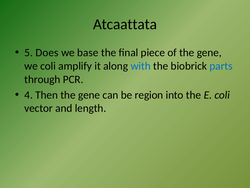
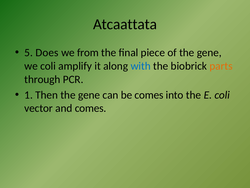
base: base -> from
parts colour: blue -> orange
4: 4 -> 1
be region: region -> comes
and length: length -> comes
